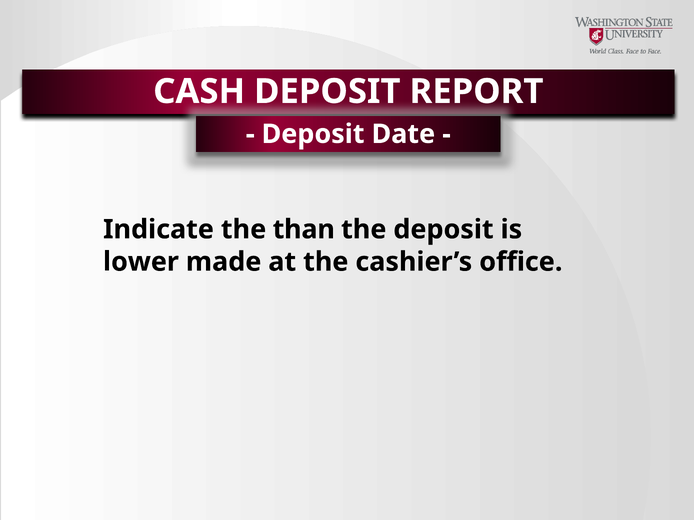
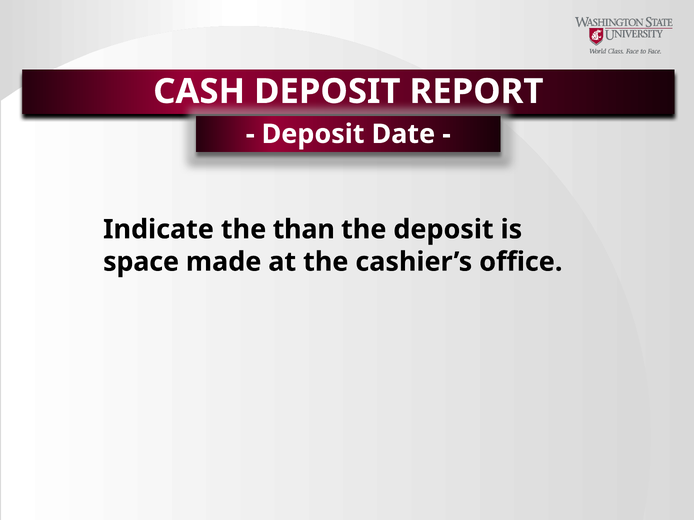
lower: lower -> space
